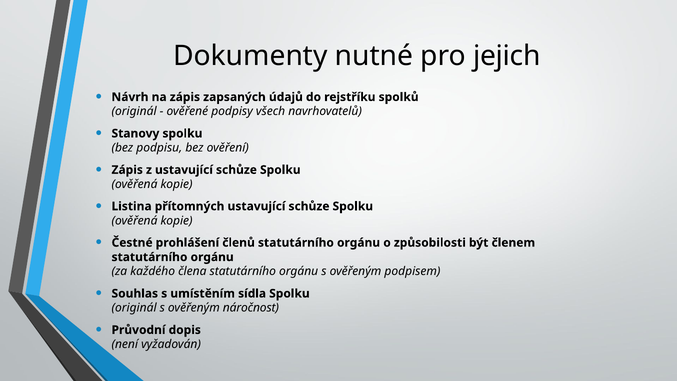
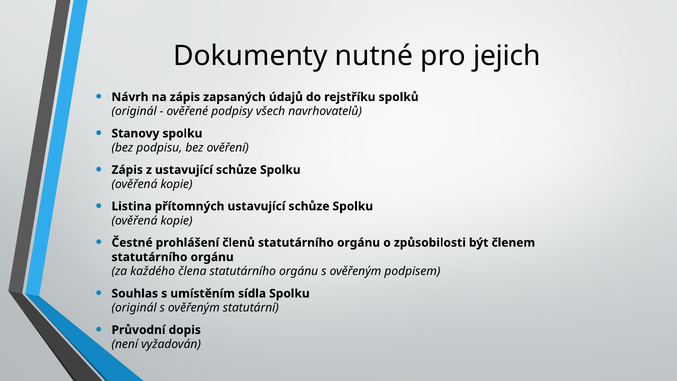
náročnost: náročnost -> statutární
